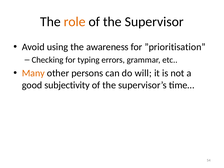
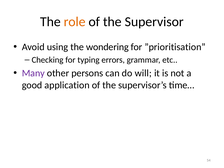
awareness: awareness -> wondering
Many colour: orange -> purple
subjectivity: subjectivity -> application
